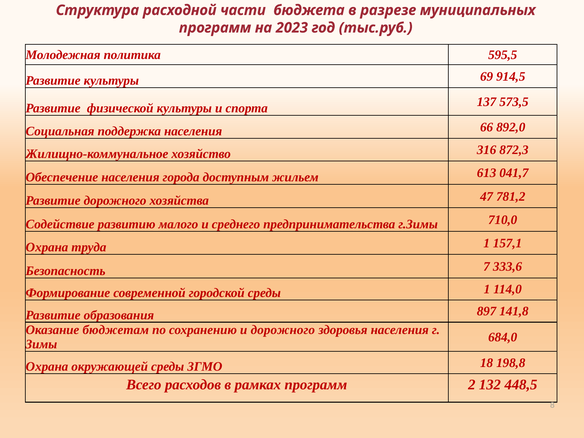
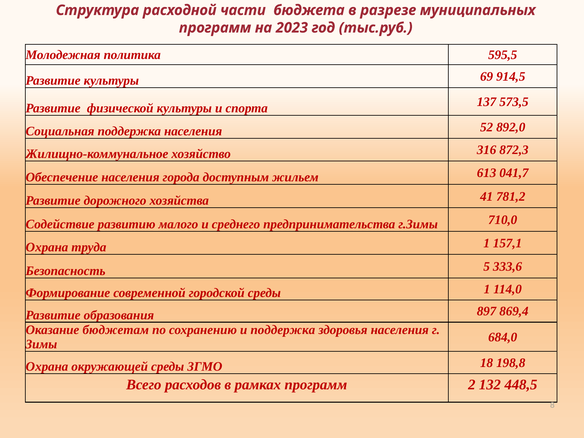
66: 66 -> 52
47: 47 -> 41
7: 7 -> 5
141,8: 141,8 -> 869,4
и дорожного: дорожного -> поддержка
